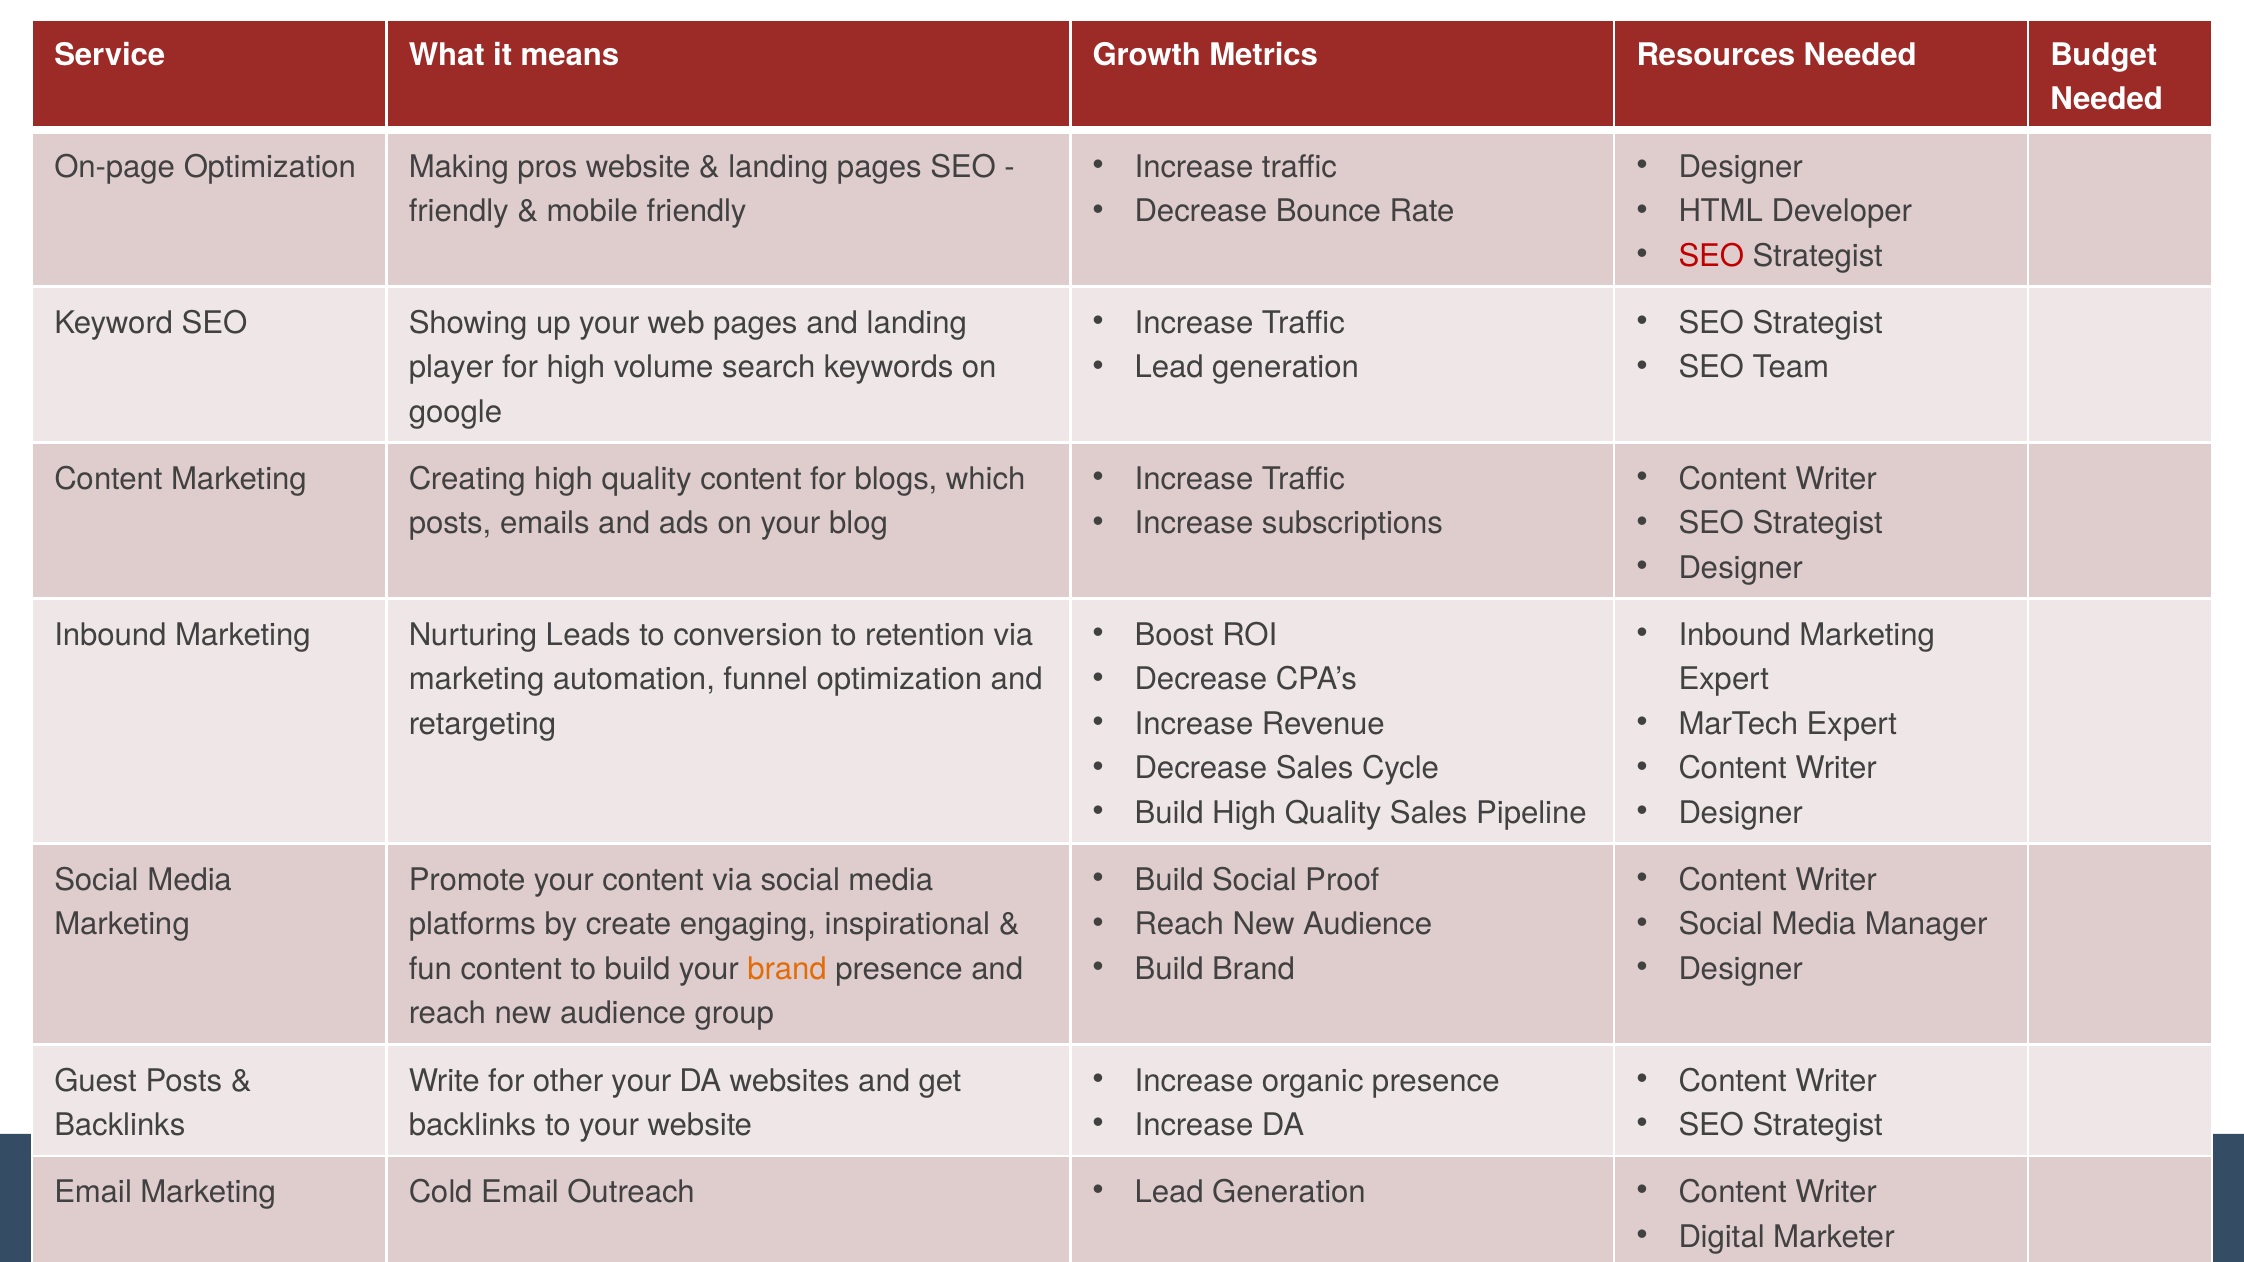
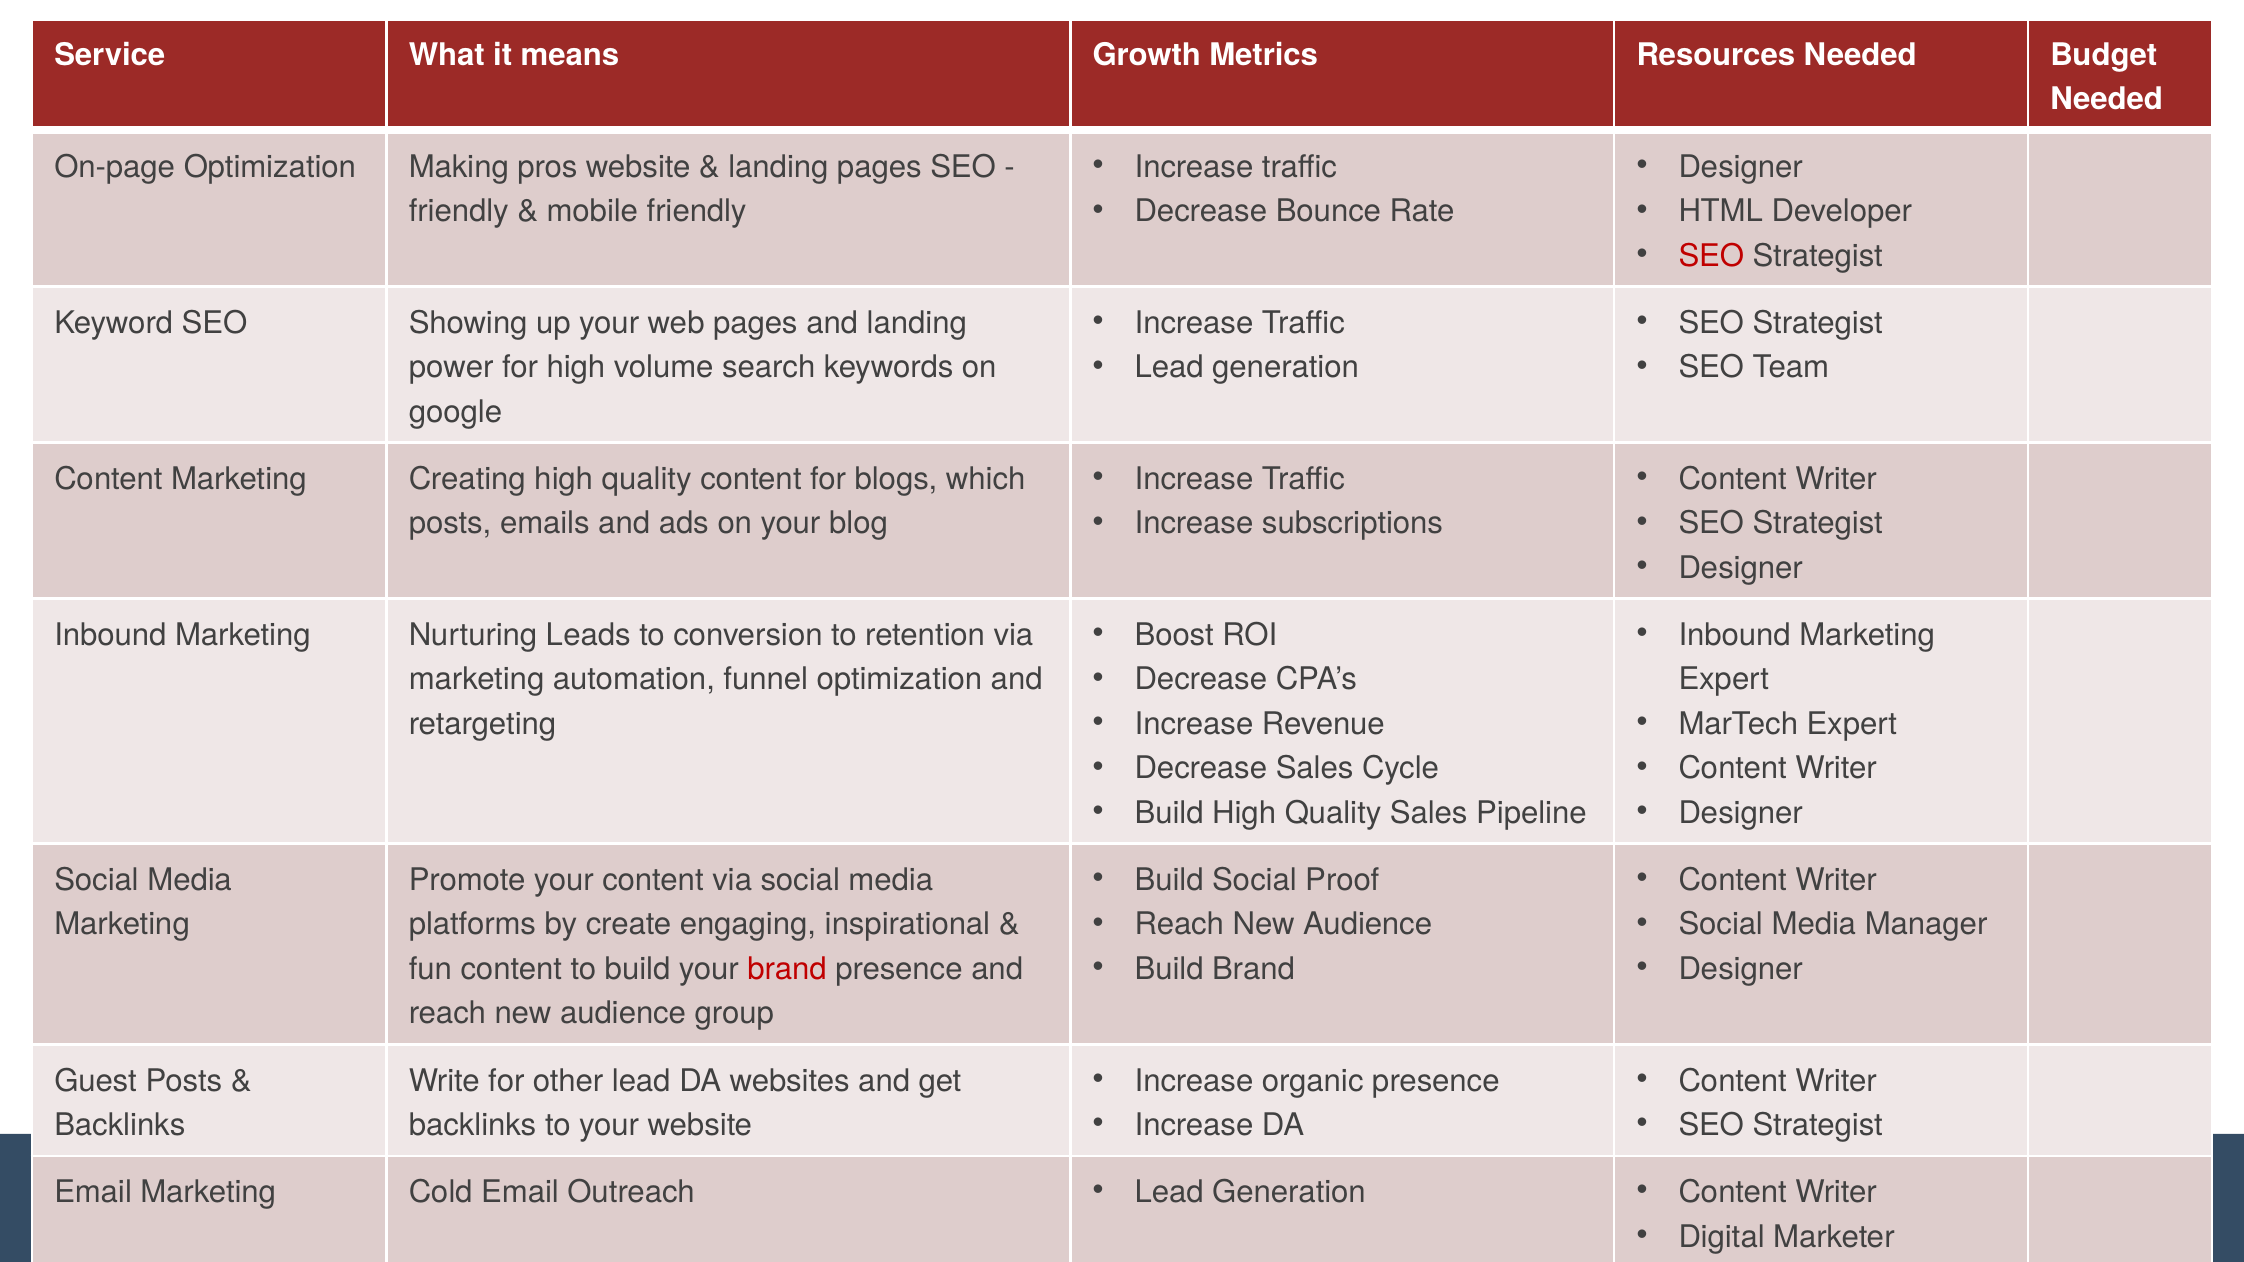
player: player -> power
brand at (787, 969) colour: orange -> red
other your: your -> lead
